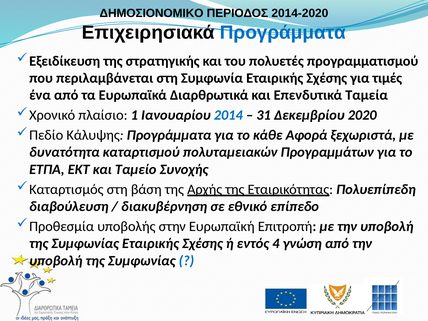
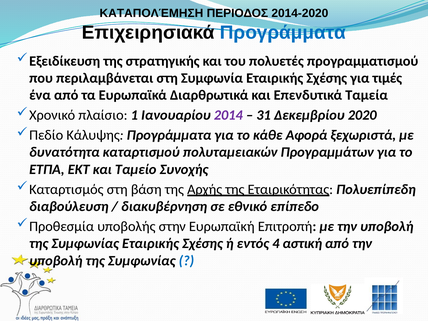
ΔΗΜΟΣΙΟΝΟΜΙΚΟ: ΔΗΜΟΣΙΟΝΟΜΙΚΟ -> ΚΑΤΑΠΟΛΈΜΗΣΗ
2014 colour: blue -> purple
γνώση: γνώση -> αστική
